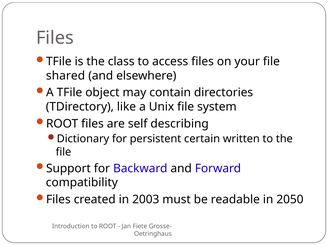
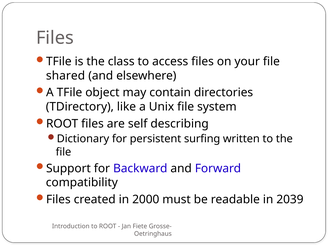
certain: certain -> surfing
2003: 2003 -> 2000
2050: 2050 -> 2039
